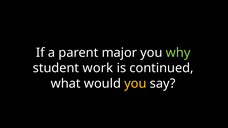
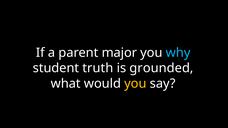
why colour: light green -> light blue
work: work -> truth
continued: continued -> grounded
